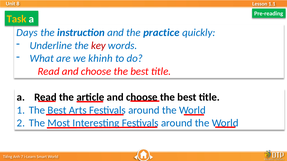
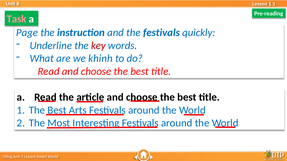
Task colour: yellow -> pink
Days: Days -> Page
the practice: practice -> festivals
